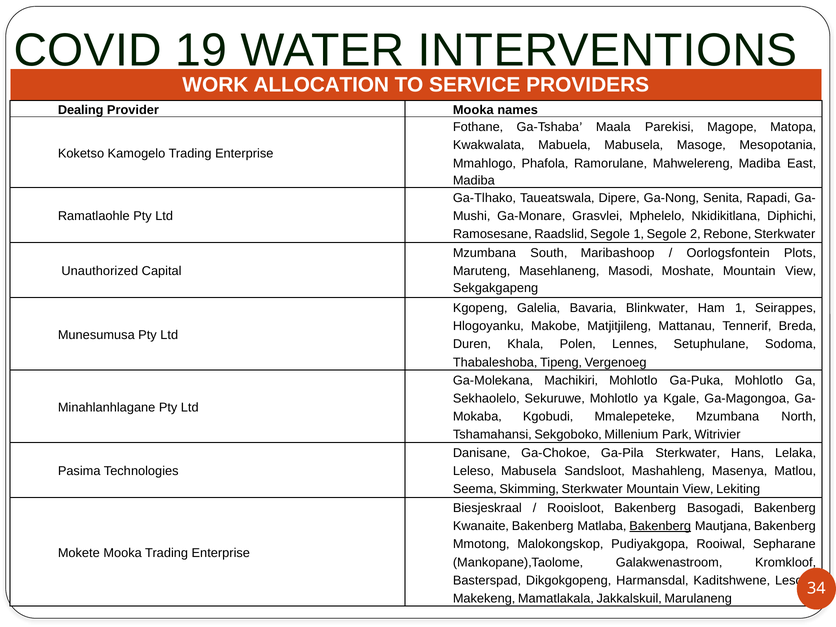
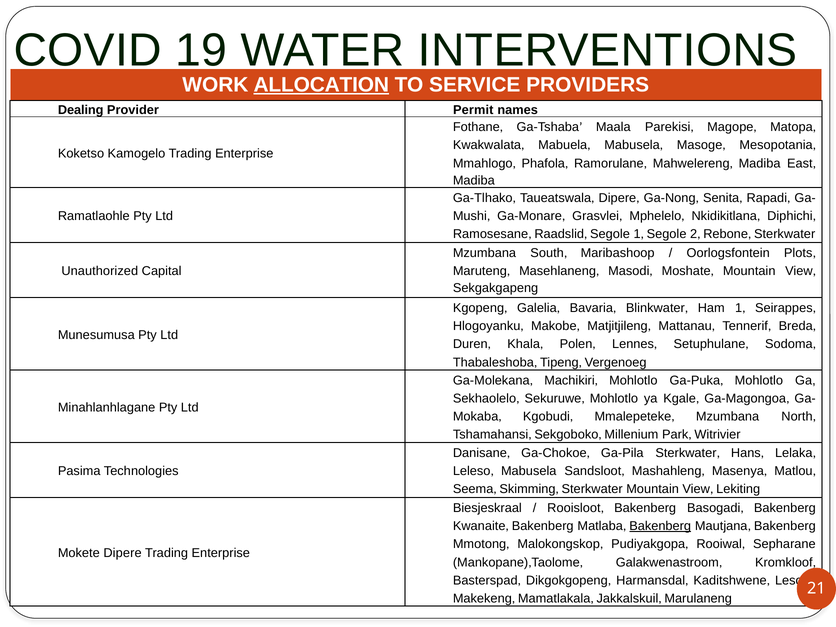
ALLOCATION underline: none -> present
Provider Mooka: Mooka -> Permit
Mokete Mooka: Mooka -> Dipere
34: 34 -> 21
